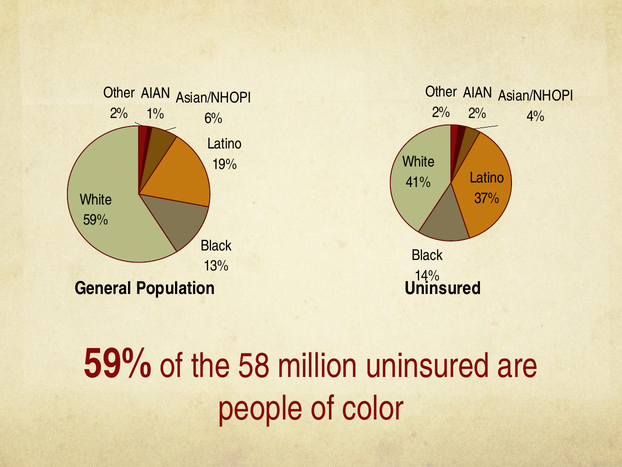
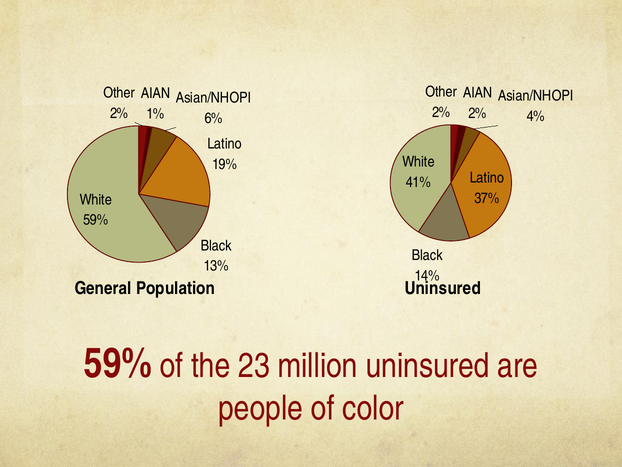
58: 58 -> 23
